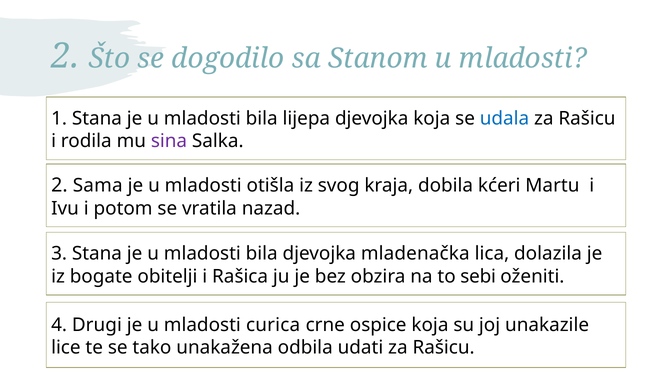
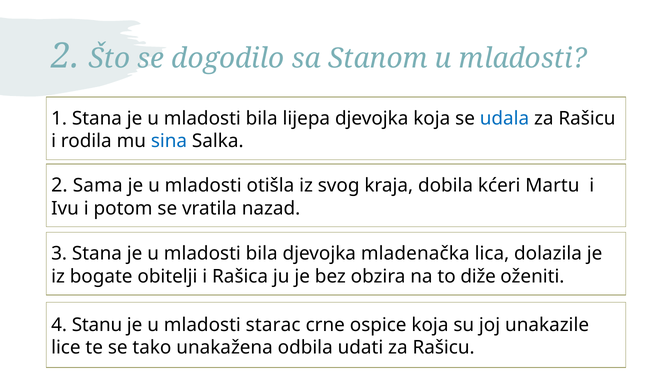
sina colour: purple -> blue
sebi: sebi -> diže
Drugi: Drugi -> Stanu
curica: curica -> starac
